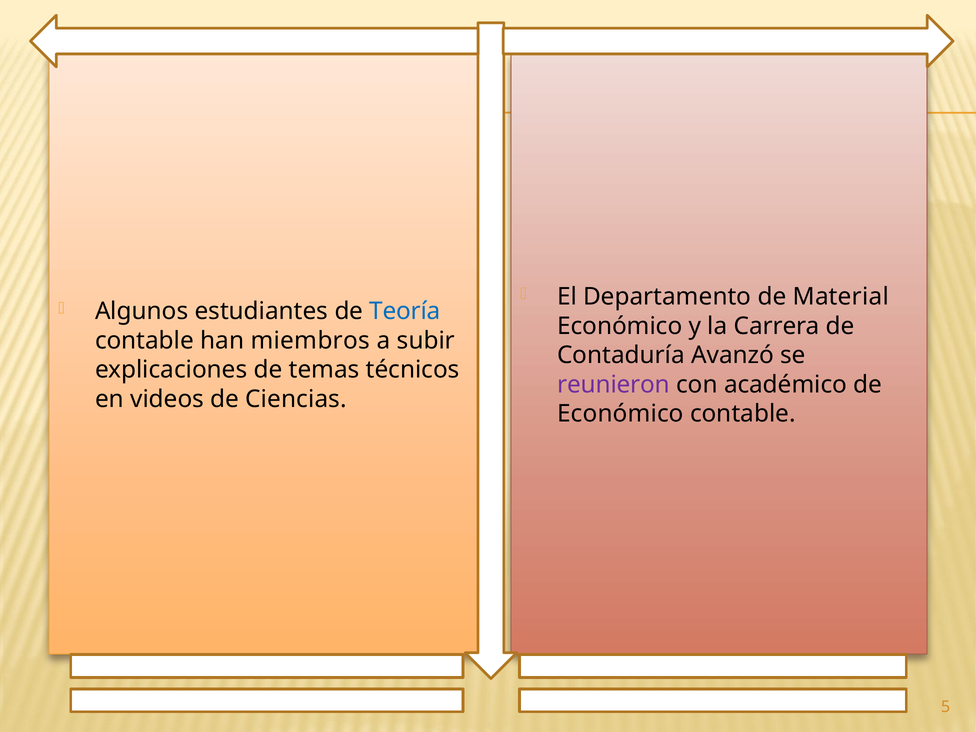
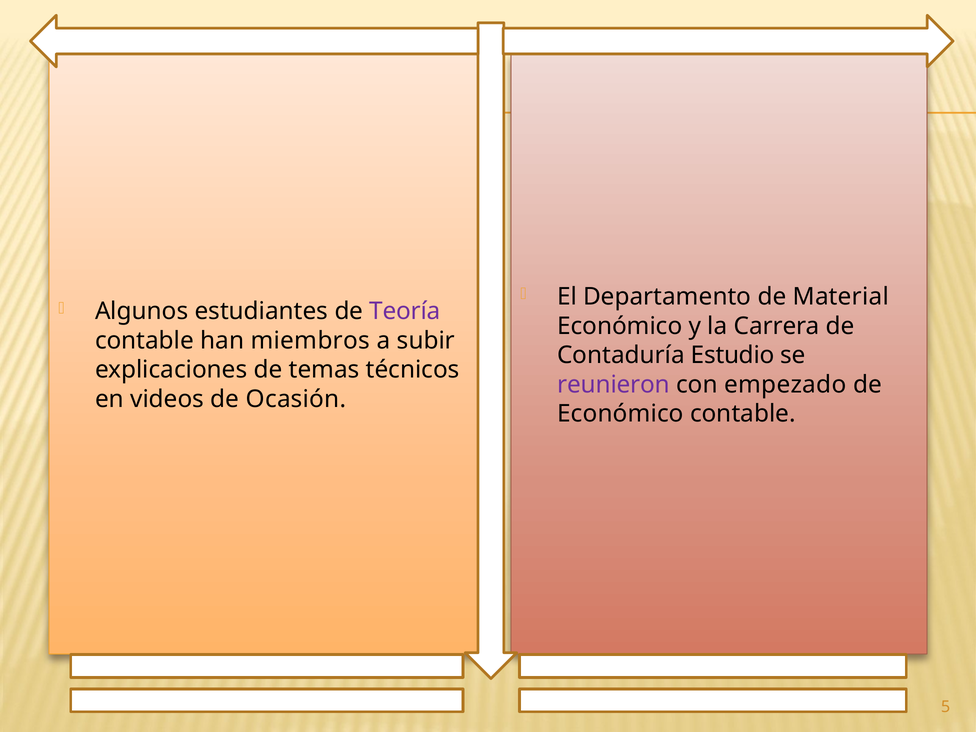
Teoría colour: blue -> purple
Avanzó: Avanzó -> Estudio
académico: académico -> empezado
Ciencias: Ciencias -> Ocasión
